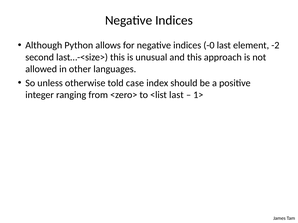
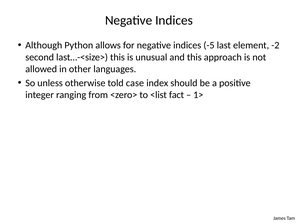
-0: -0 -> -5
<list last: last -> fact
